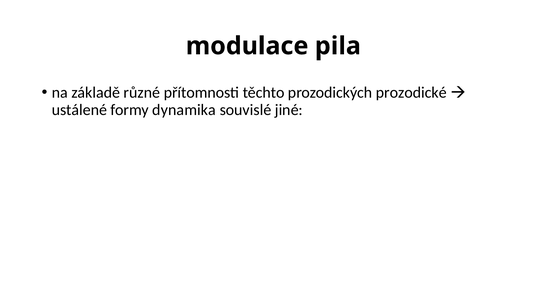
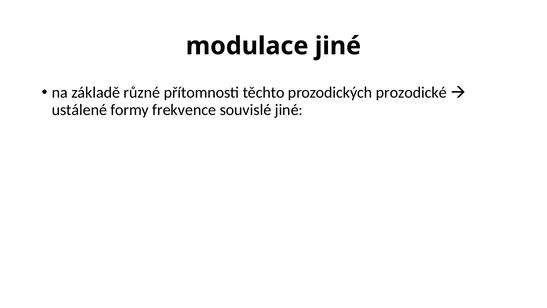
modulace pila: pila -> jiné
dynamika: dynamika -> frekvence
